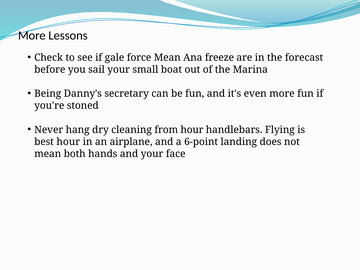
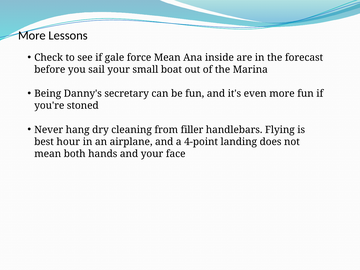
freeze: freeze -> inside
from hour: hour -> filler
6-point: 6-point -> 4-point
